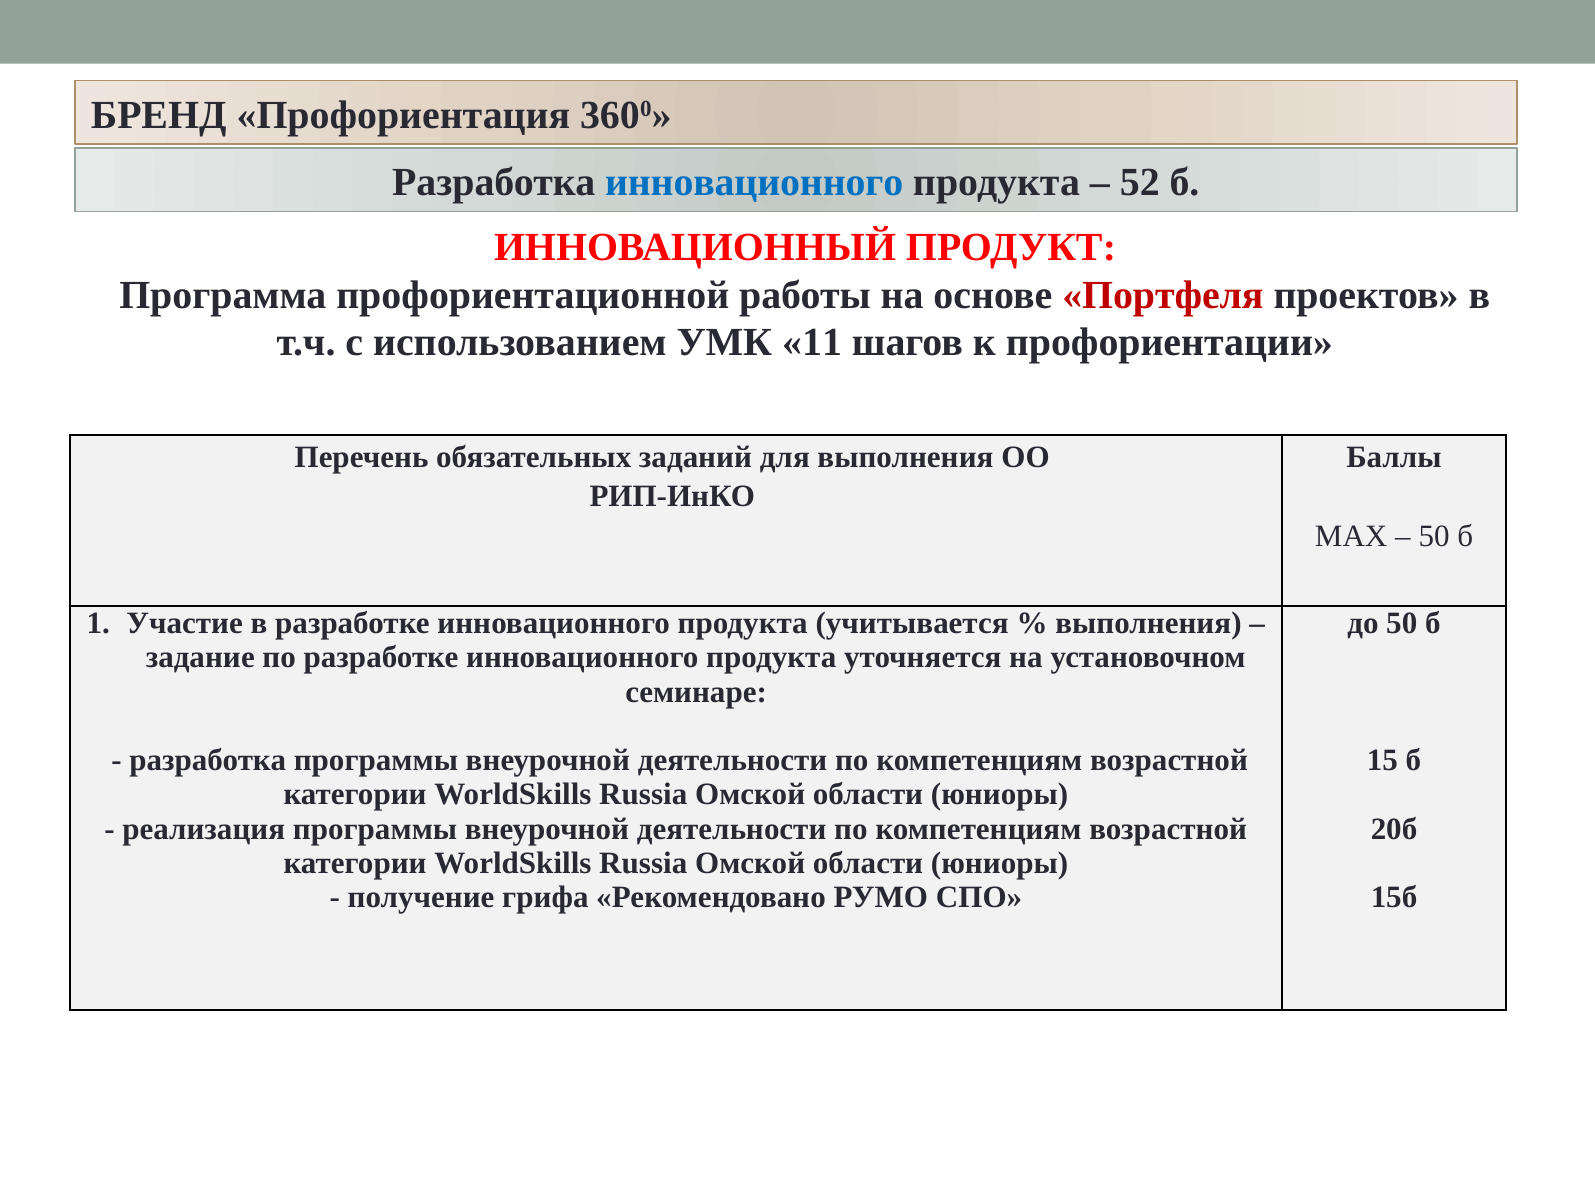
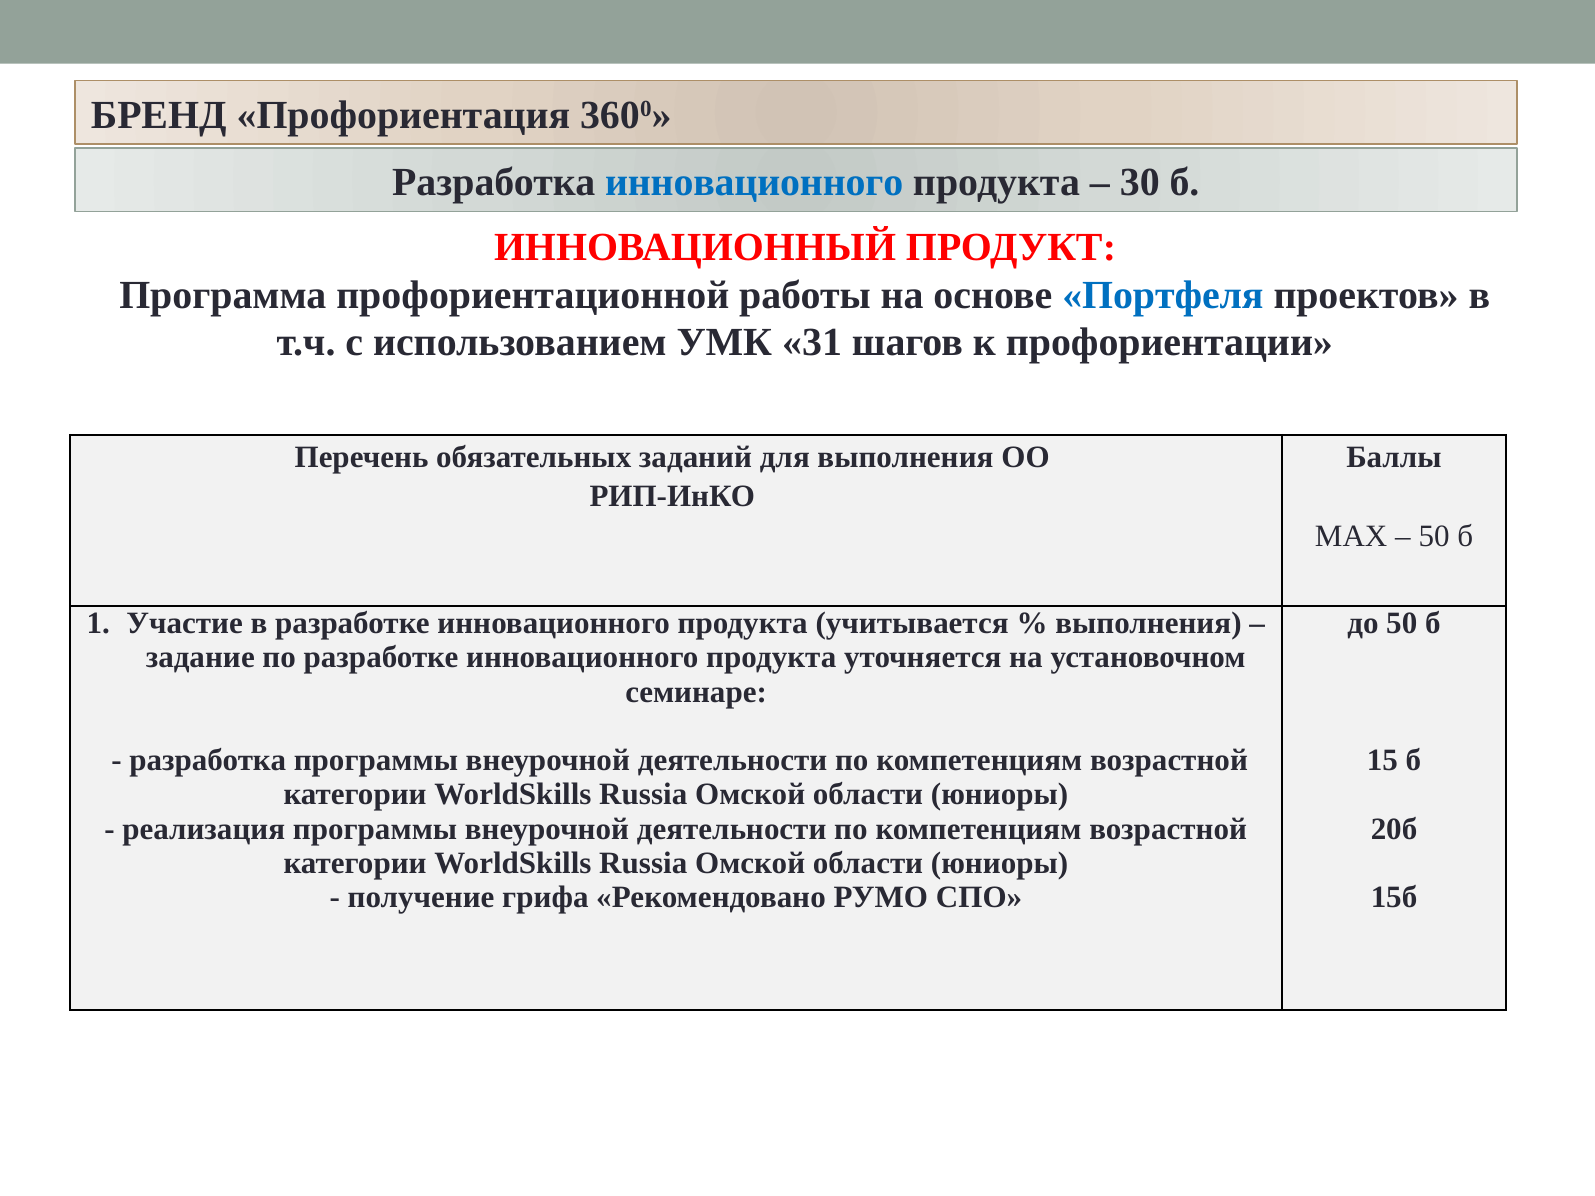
52: 52 -> 30
Портфеля colour: red -> blue
11: 11 -> 31
